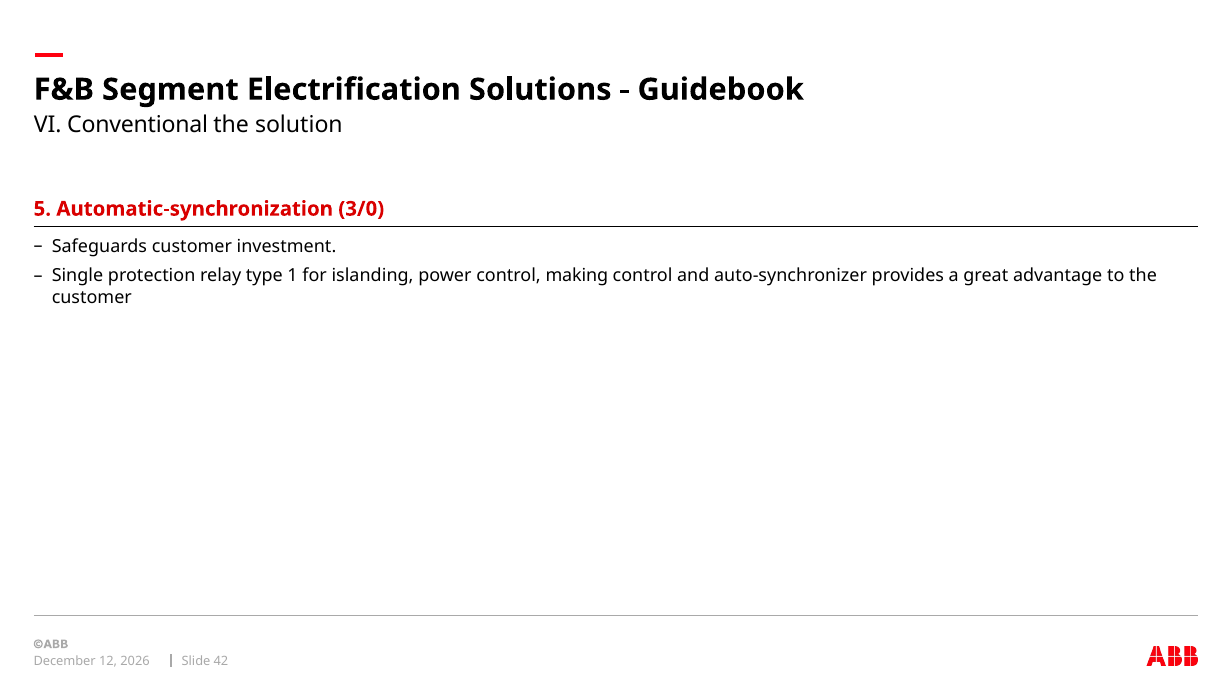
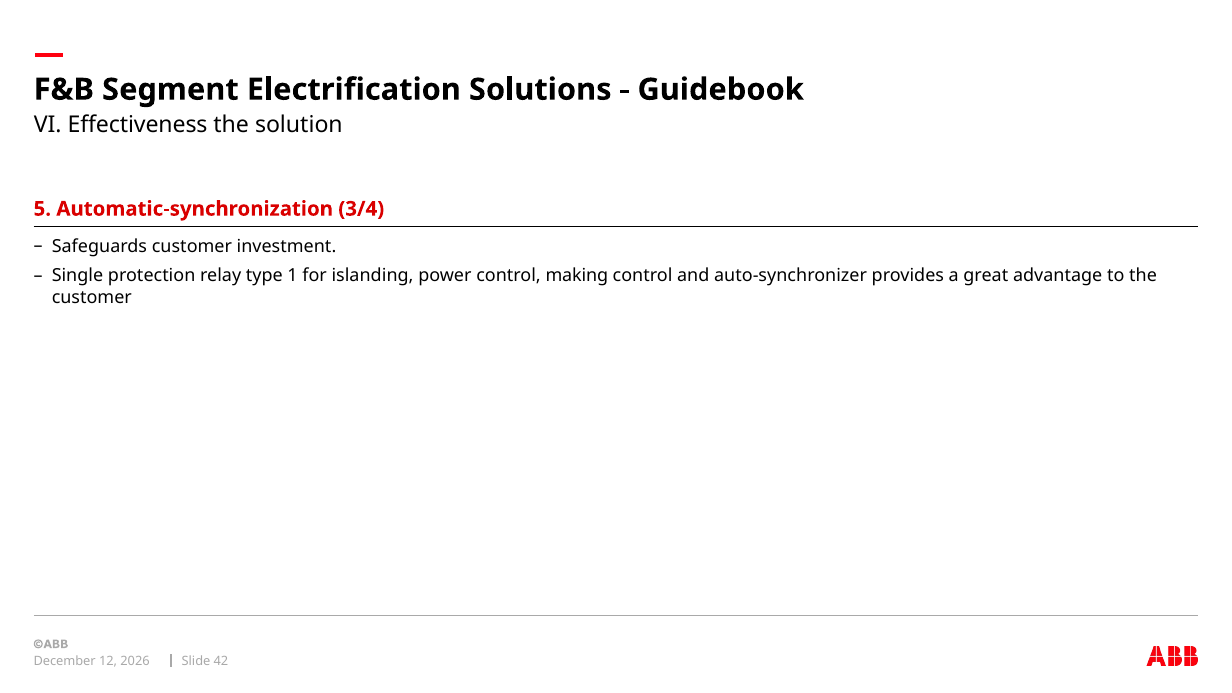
Conventional: Conventional -> Effectiveness
3/0: 3/0 -> 3/4
